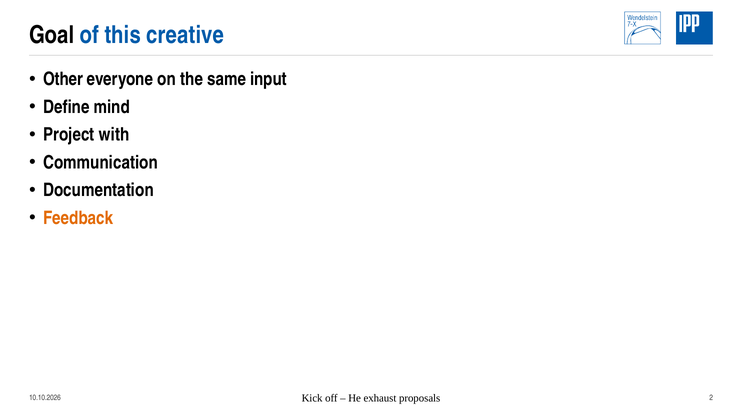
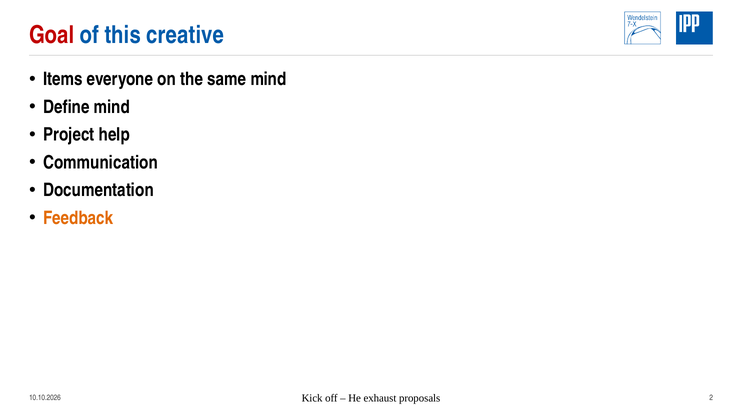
Goal colour: black -> red
Other: Other -> Items
same input: input -> mind
with: with -> help
